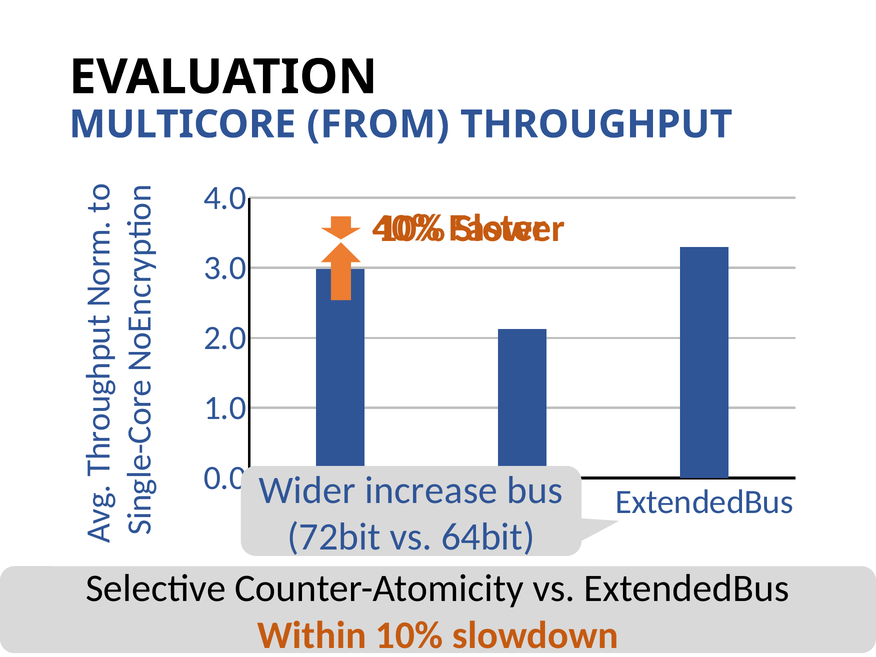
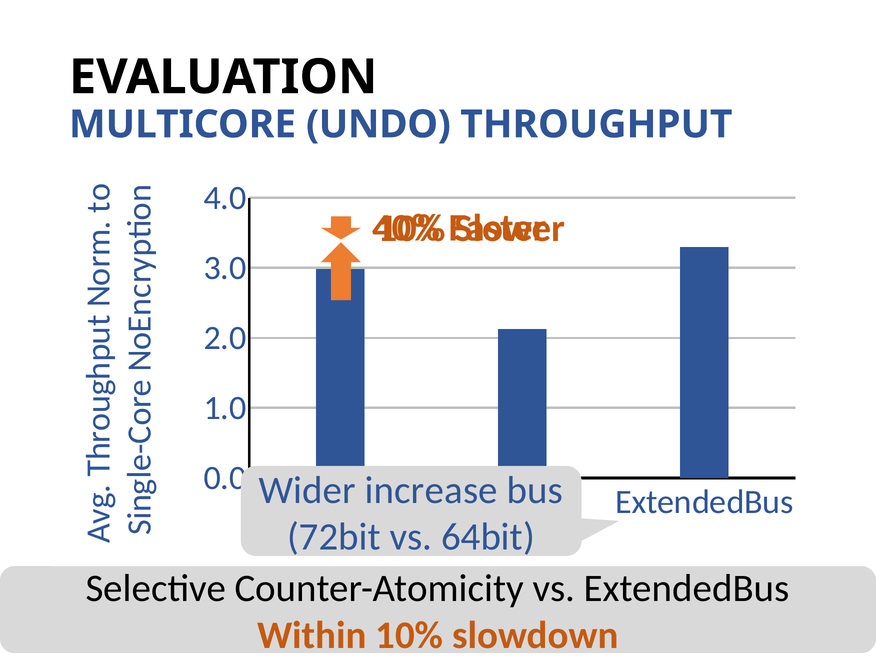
FROM: FROM -> UNDO
